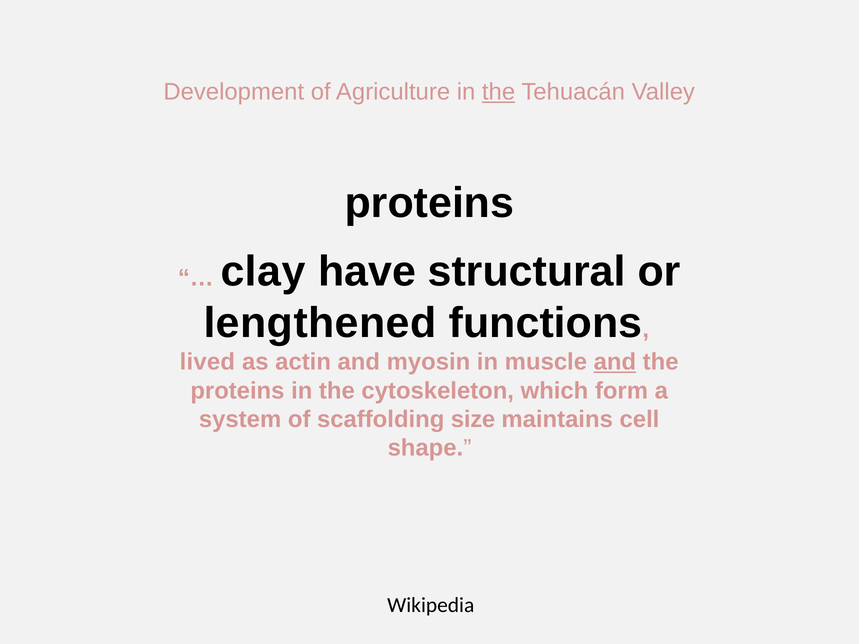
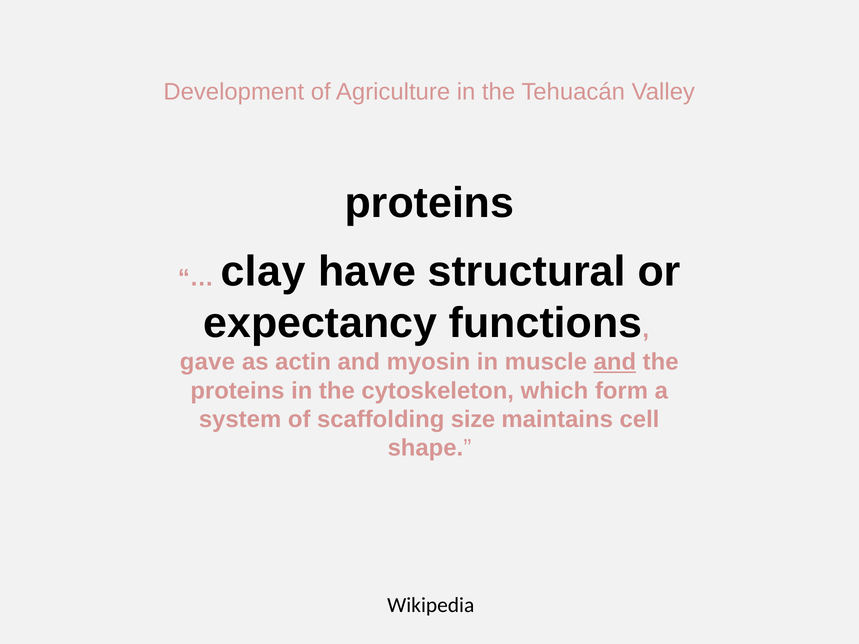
the at (499, 92) underline: present -> none
lengthened: lengthened -> expectancy
lived: lived -> gave
